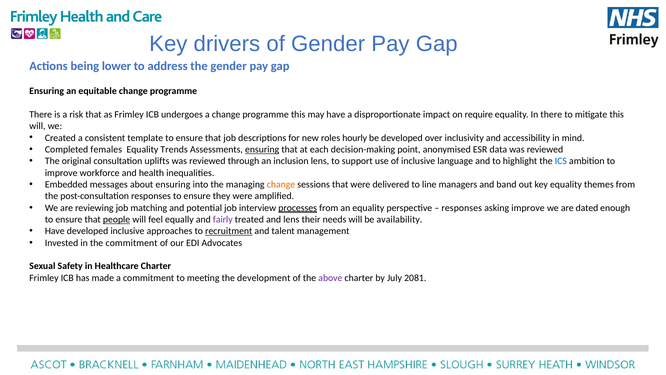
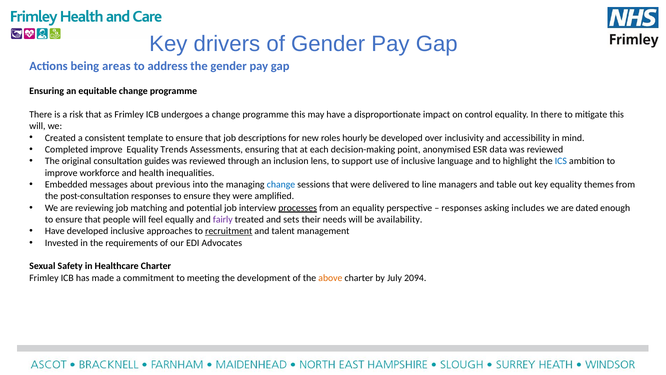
lower: lower -> areas
require: require -> control
Completed females: females -> improve
ensuring at (262, 149) underline: present -> none
uplifts: uplifts -> guides
about ensuring: ensuring -> previous
change at (281, 184) colour: orange -> blue
band: band -> table
asking improve: improve -> includes
people underline: present -> none
and lens: lens -> sets
the commitment: commitment -> requirements
above colour: purple -> orange
2081: 2081 -> 2094
